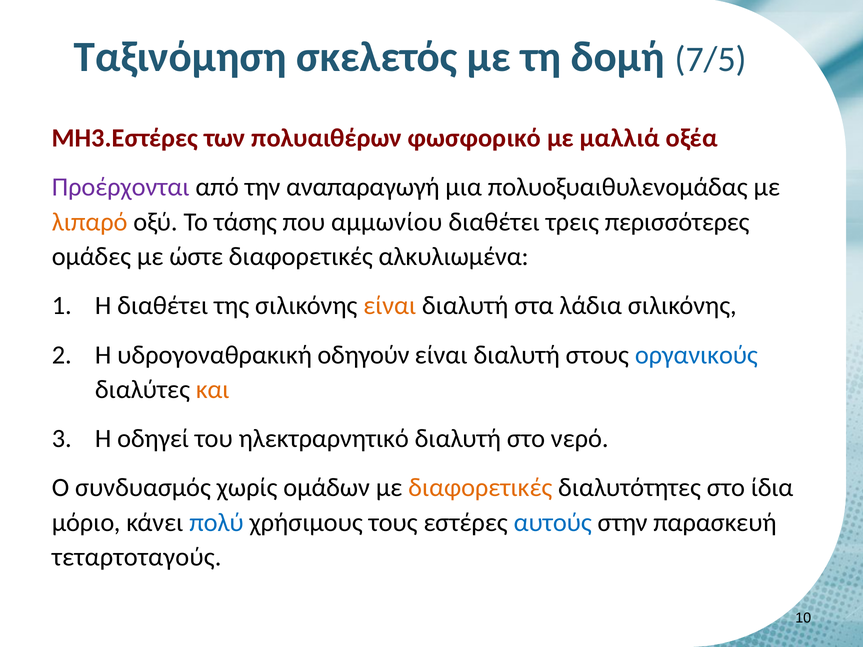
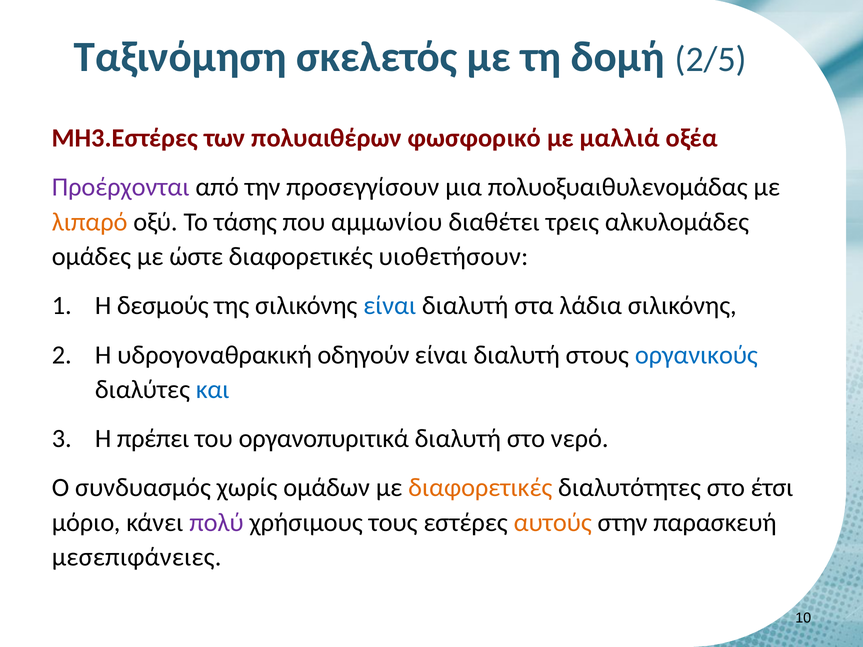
7/5: 7/5 -> 2/5
αναπαραγωγή: αναπαραγωγή -> προσεγγίσουν
περισσότερες: περισσότερες -> αλκυλομάδες
αλκυλιωμένα: αλκυλιωμένα -> υιοθετήσουν
Η διαθέτει: διαθέτει -> δεσμούς
είναι at (390, 306) colour: orange -> blue
και colour: orange -> blue
οδηγεί: οδηγεί -> πρέπει
ηλεκτραρνητικό: ηλεκτραρνητικό -> οργανοπυριτικά
ίδια: ίδια -> έτσι
πολύ colour: blue -> purple
αυτούς colour: blue -> orange
τεταρτοταγούς: τεταρτοταγούς -> μεσεπιφάνειες
